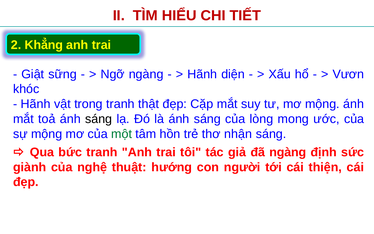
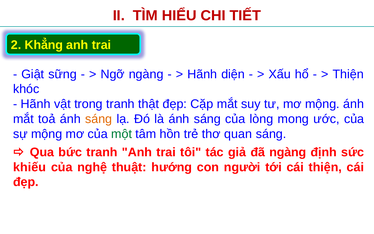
Vươn at (348, 74): Vươn -> Thiện
sáng at (99, 119) colour: black -> orange
nhận: nhận -> quan
giành: giành -> khiếu
